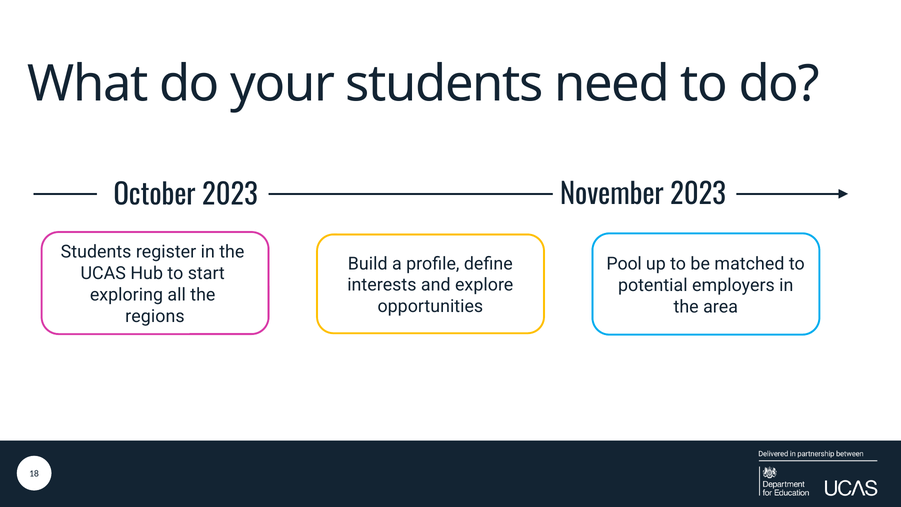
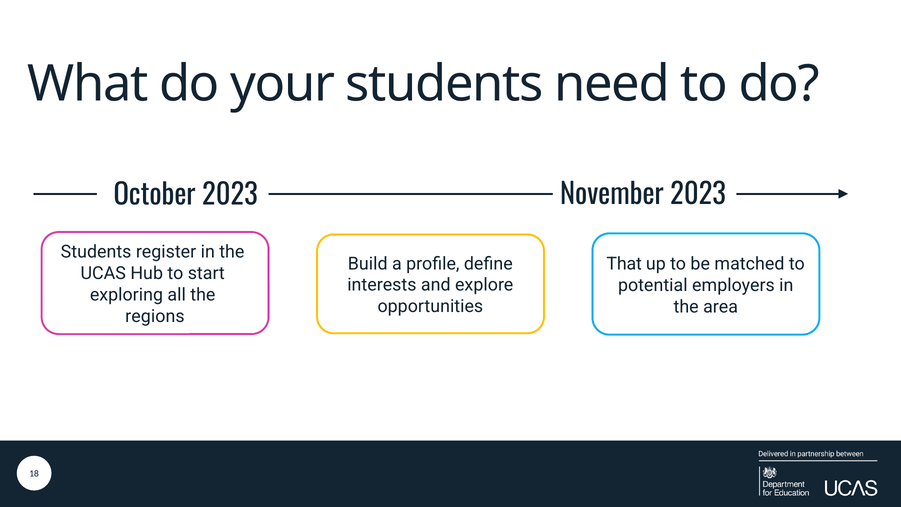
Pool: Pool -> That
